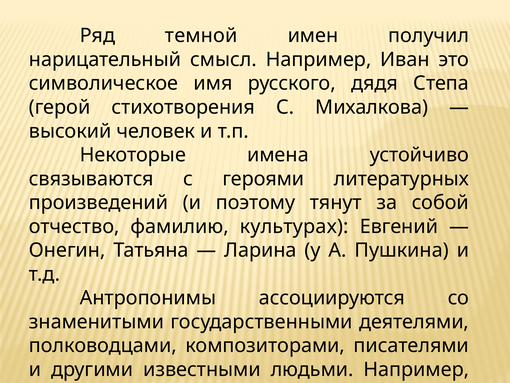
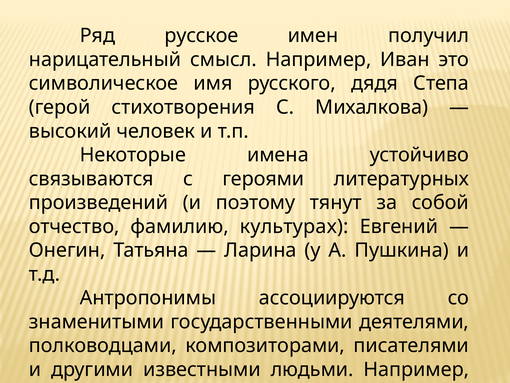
темной: темной -> русское
